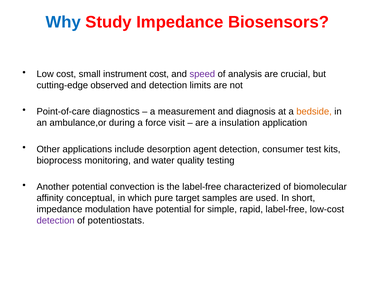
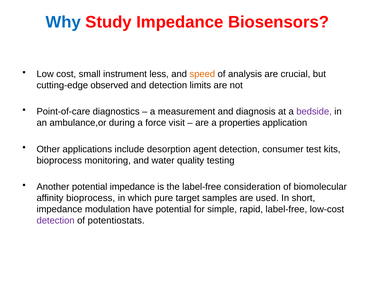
instrument cost: cost -> less
speed colour: purple -> orange
bedside colour: orange -> purple
insulation: insulation -> properties
potential convection: convection -> impedance
characterized: characterized -> consideration
affinity conceptual: conceptual -> bioprocess
